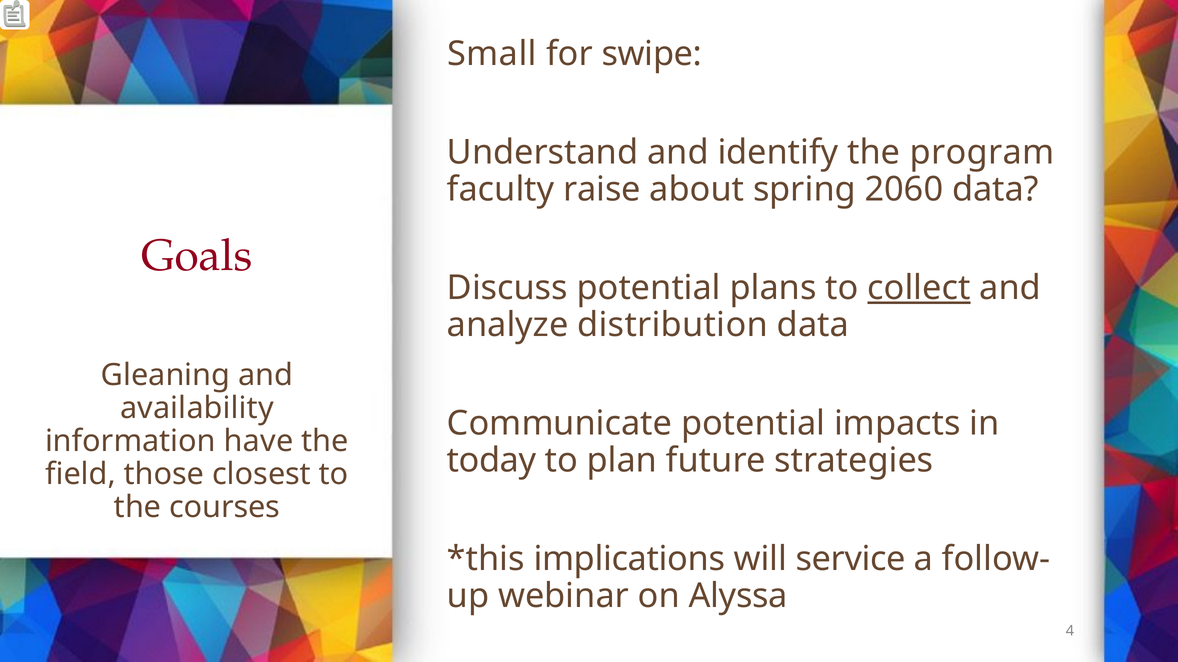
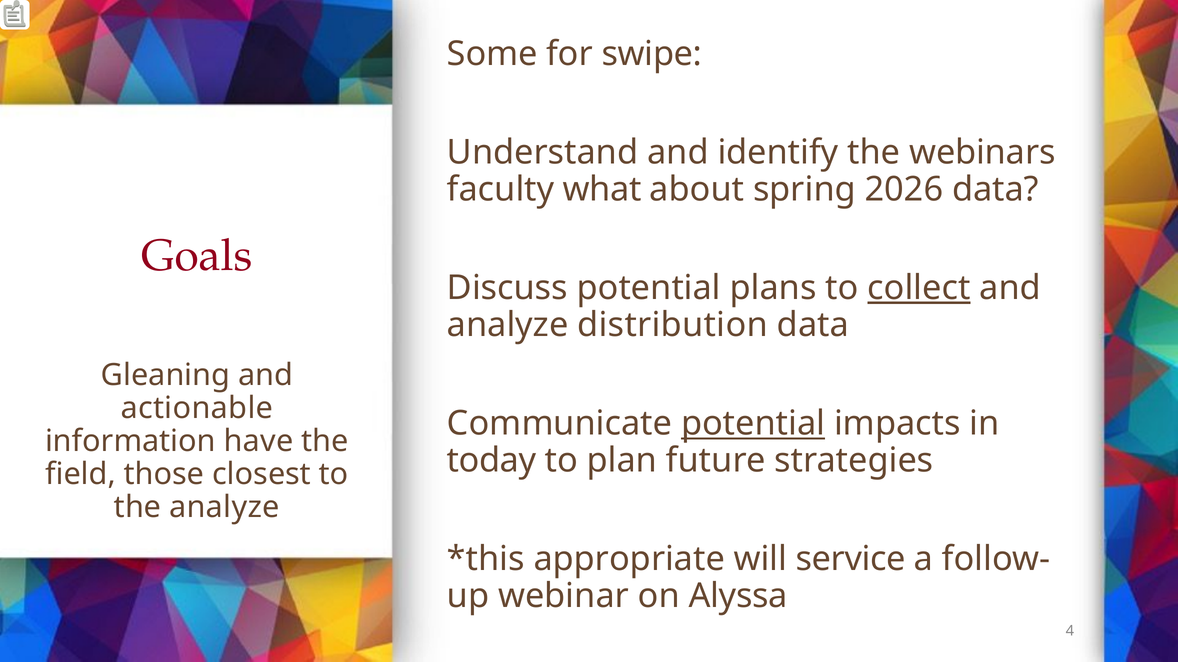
Small: Small -> Some
program: program -> webinars
raise: raise -> what
2060: 2060 -> 2026
availability: availability -> actionable
potential at (753, 424) underline: none -> present
the courses: courses -> analyze
implications: implications -> appropriate
